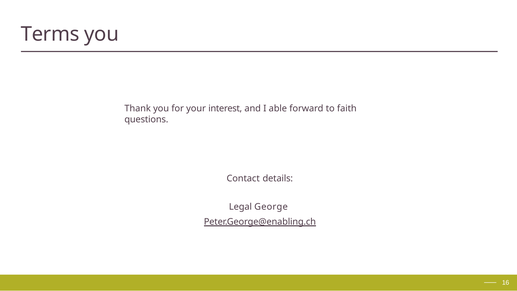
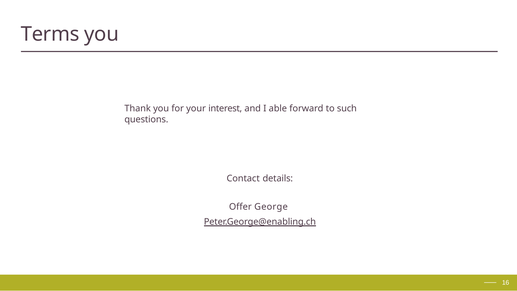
faith: faith -> such
Legal: Legal -> Offer
